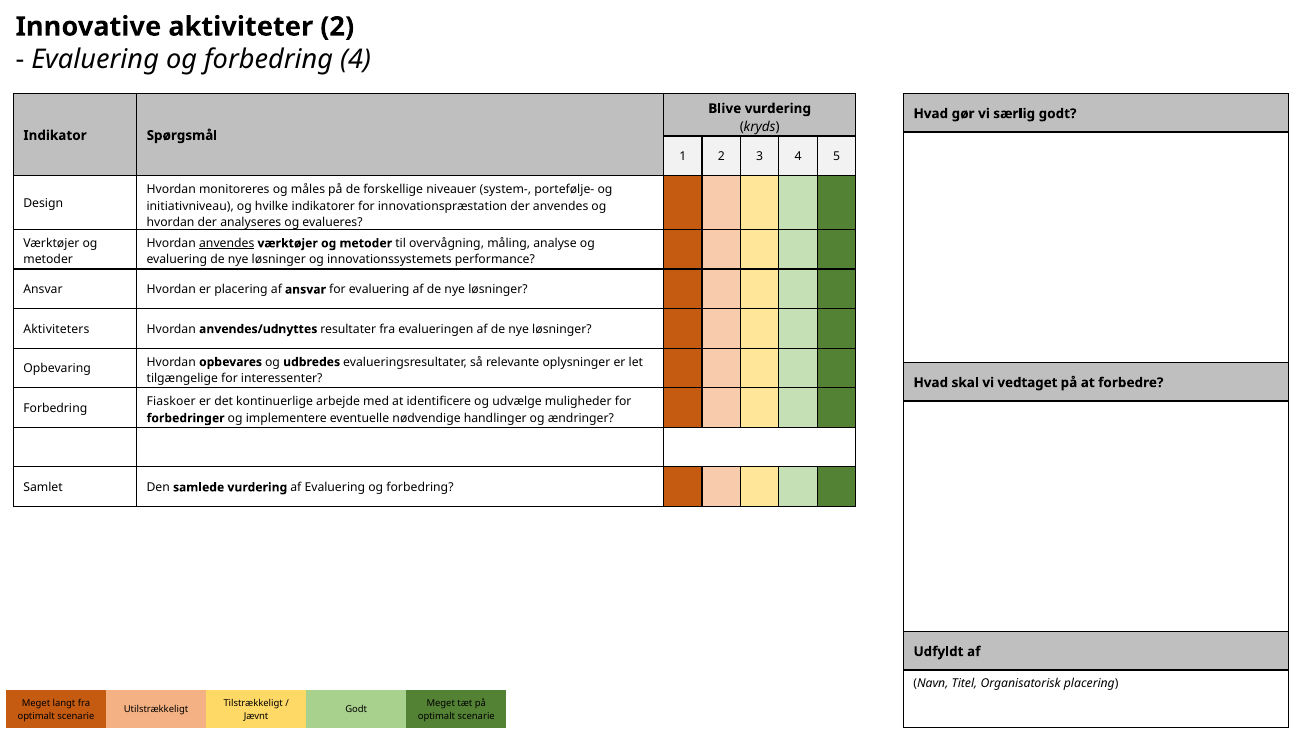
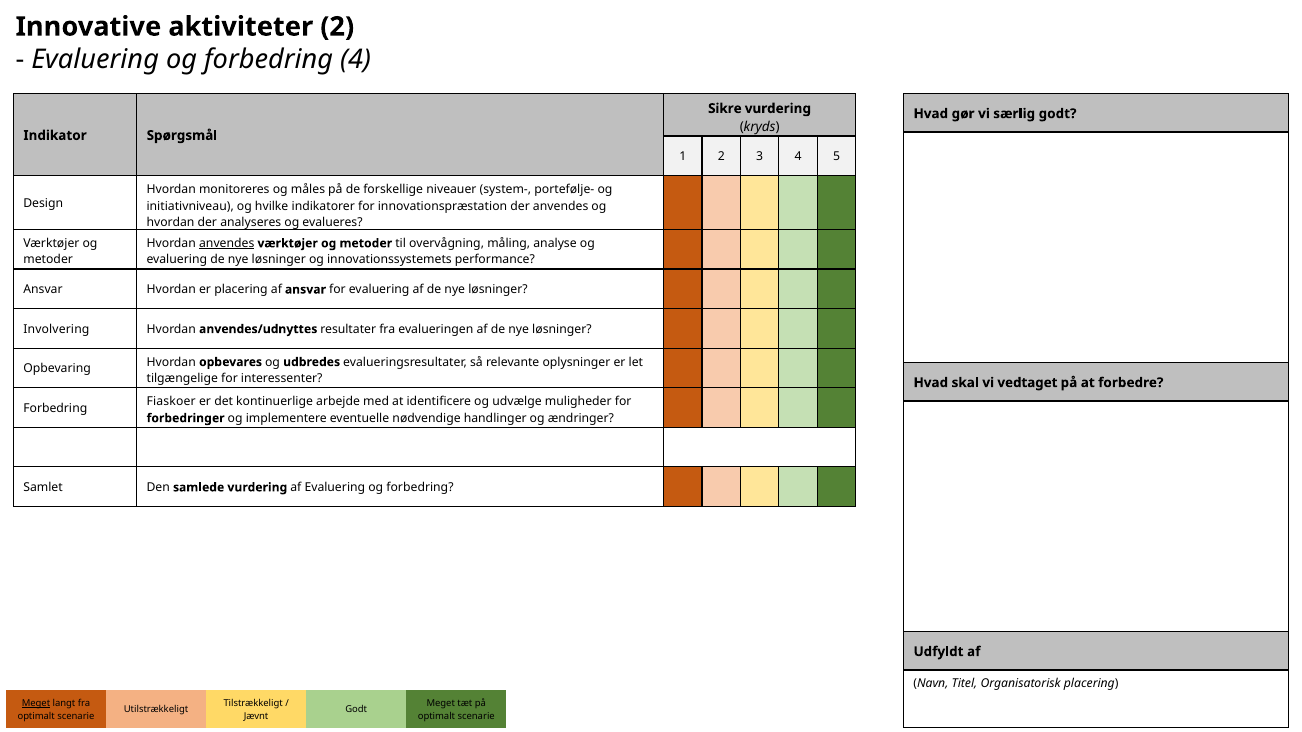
Blive: Blive -> Sikre
Aktiviteters: Aktiviteters -> Involvering
Meget at (36, 703) underline: none -> present
